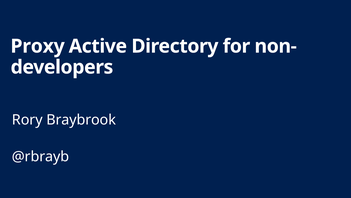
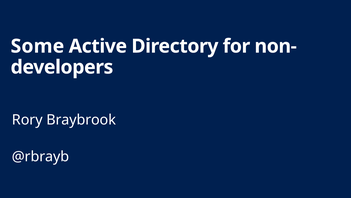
Proxy: Proxy -> Some
